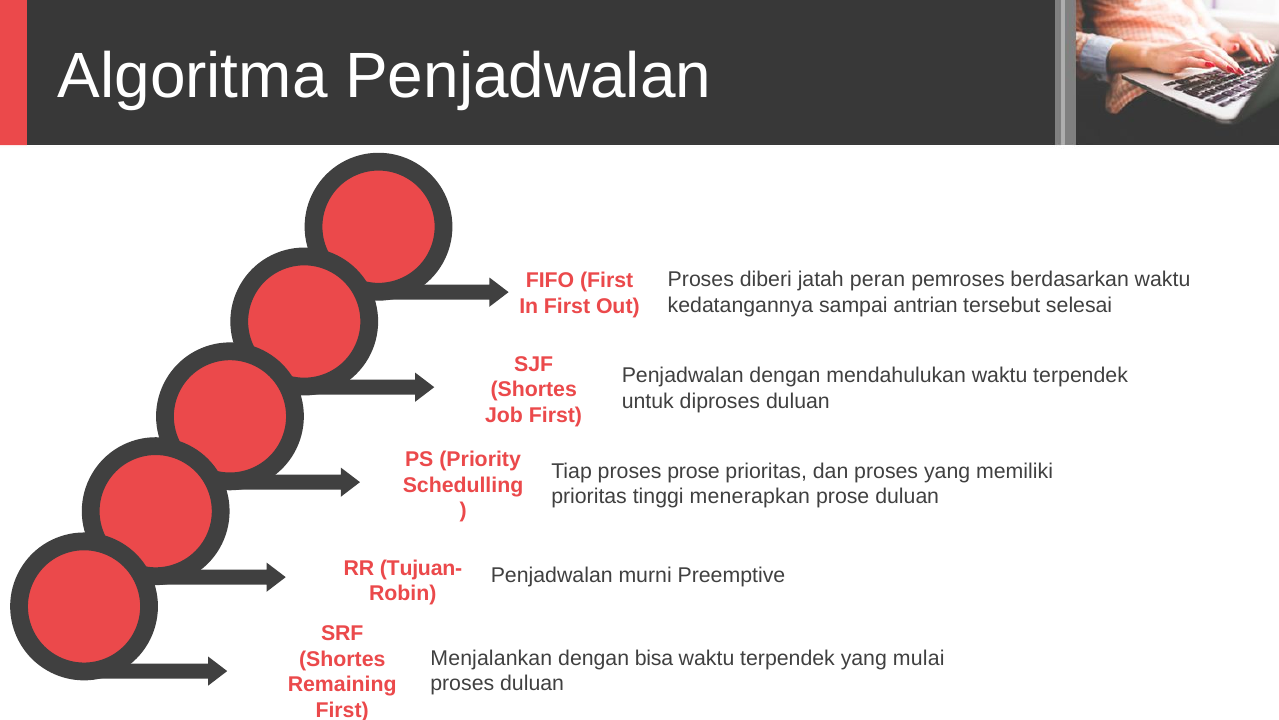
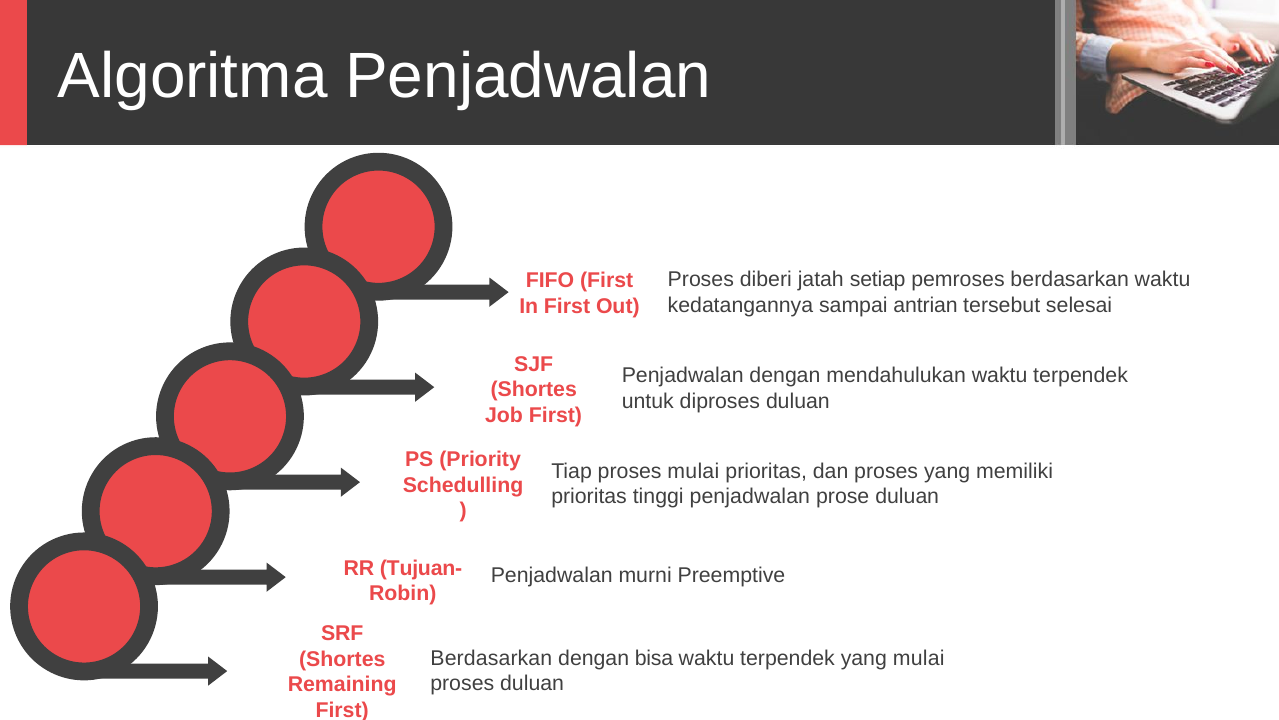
peran: peran -> setiap
proses prose: prose -> mulai
tinggi menerapkan: menerapkan -> penjadwalan
Menjalankan at (491, 658): Menjalankan -> Berdasarkan
